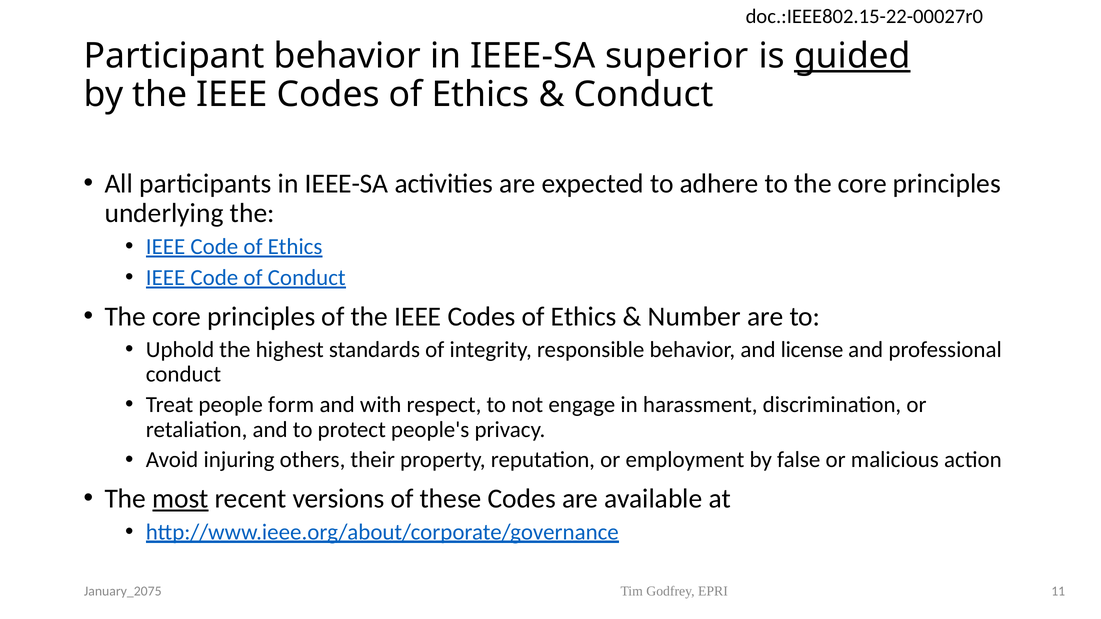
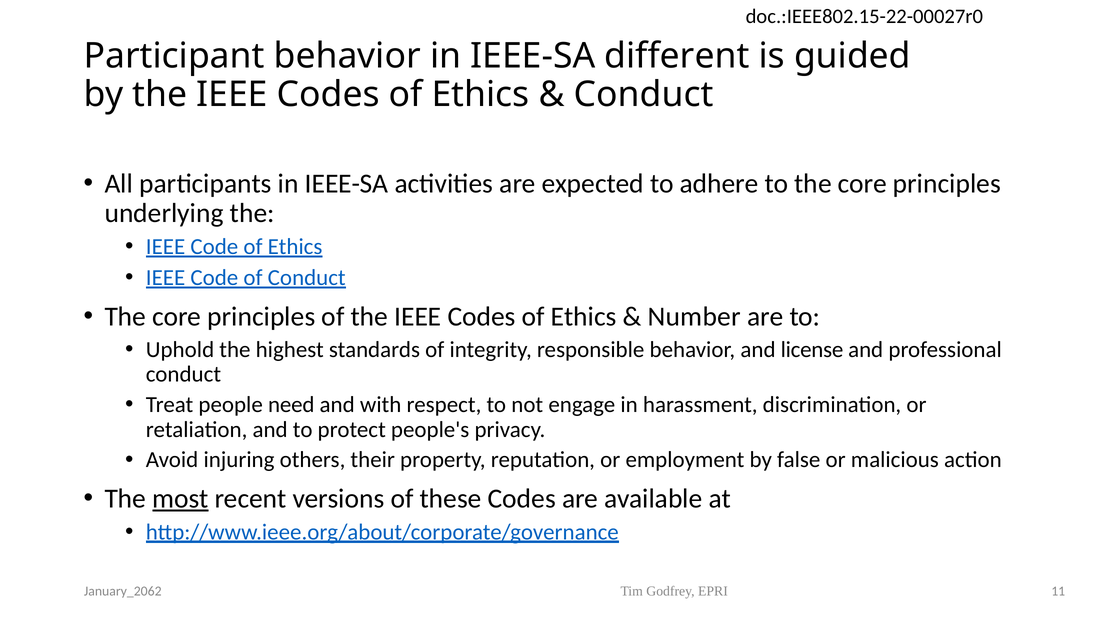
superior: superior -> different
guided underline: present -> none
form: form -> need
January_2075: January_2075 -> January_2062
